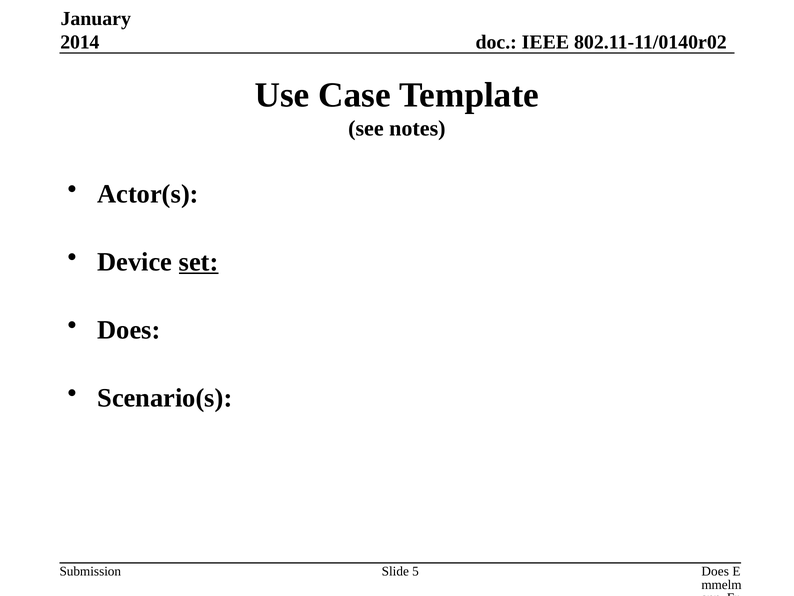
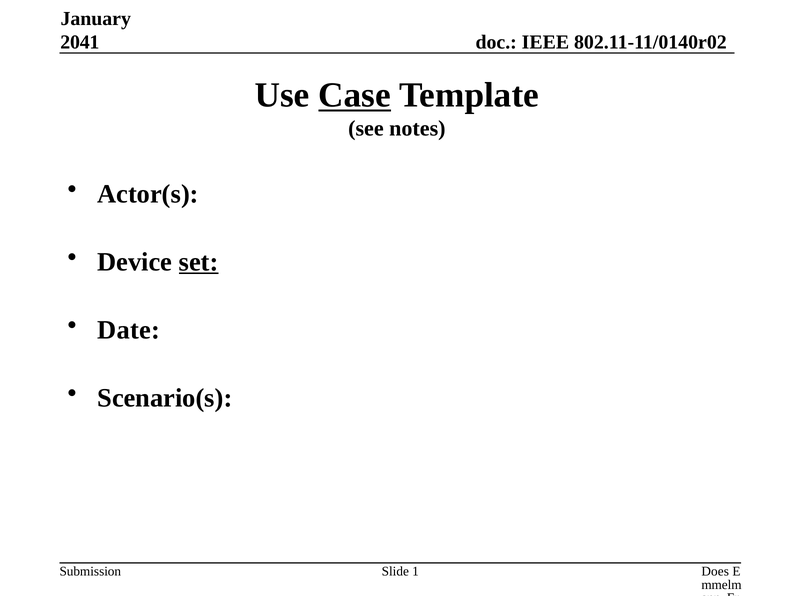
2014: 2014 -> 2041
Case underline: none -> present
Does at (129, 330): Does -> Date
5: 5 -> 1
